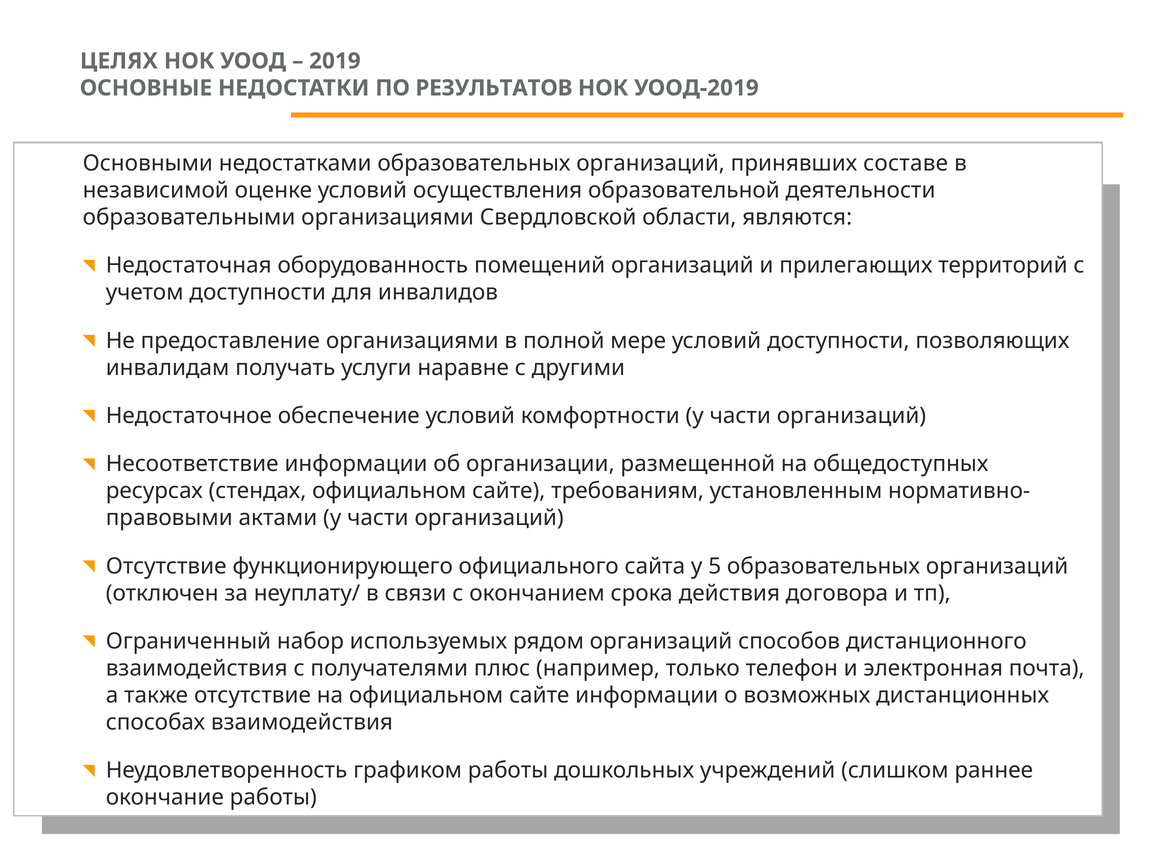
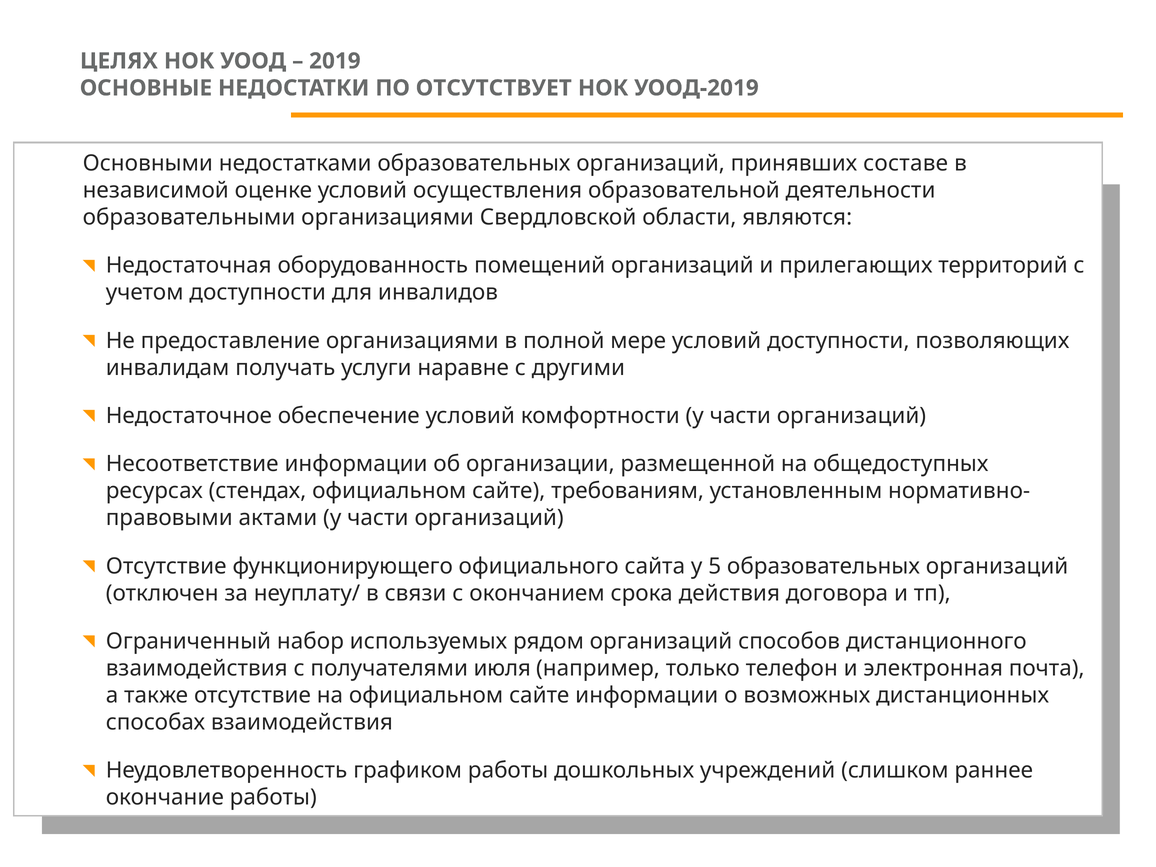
РЕЗУЛЬТАТОВ: РЕЗУЛЬТАТОВ -> ОТСУТСТВУЕТ
плюс: плюс -> июля
